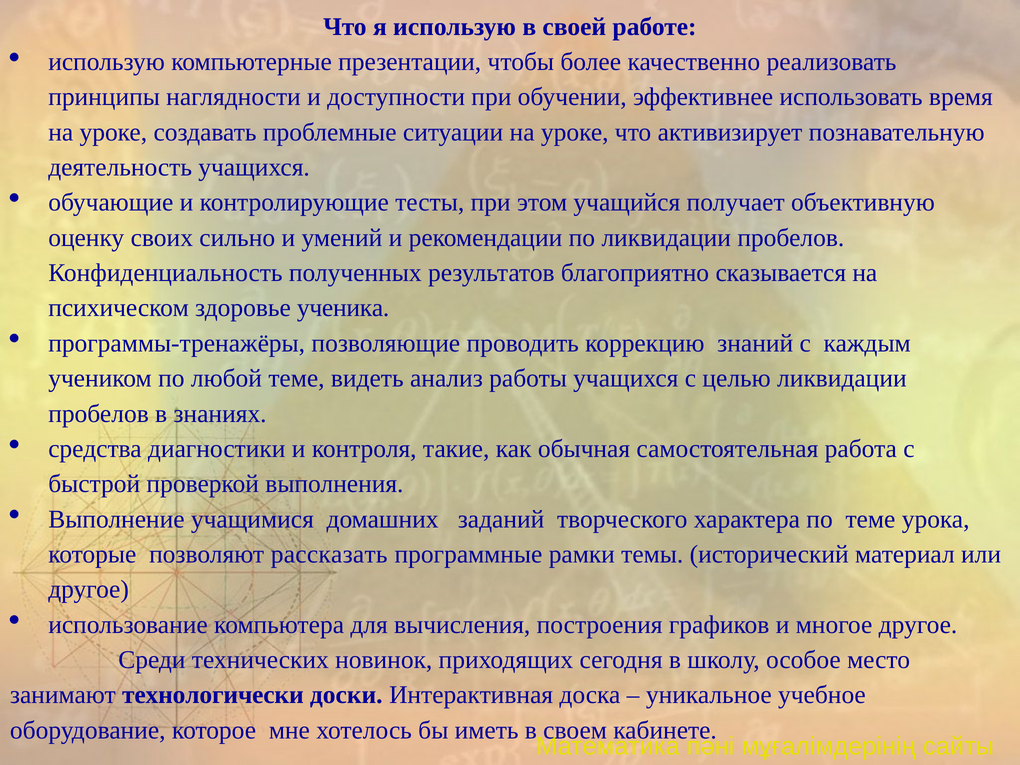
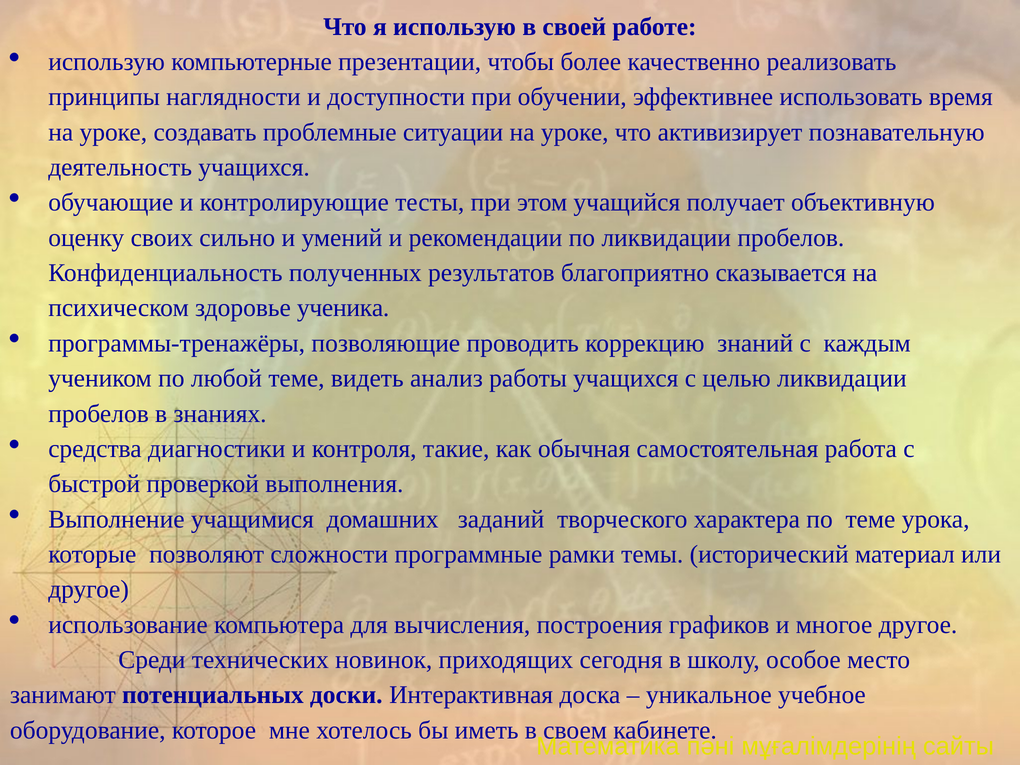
рассказать: рассказать -> сложности
технологически: технологически -> потенциальных
